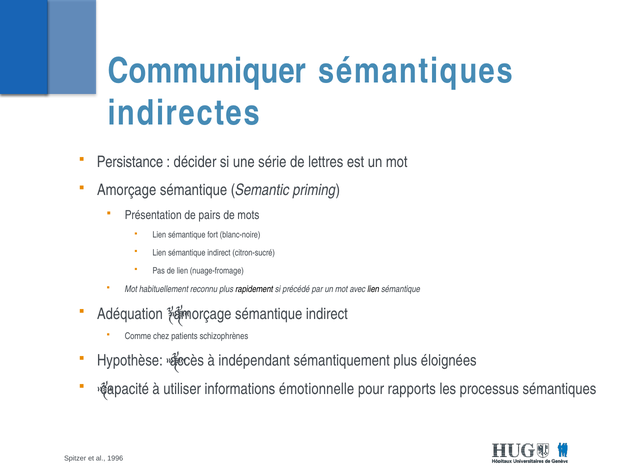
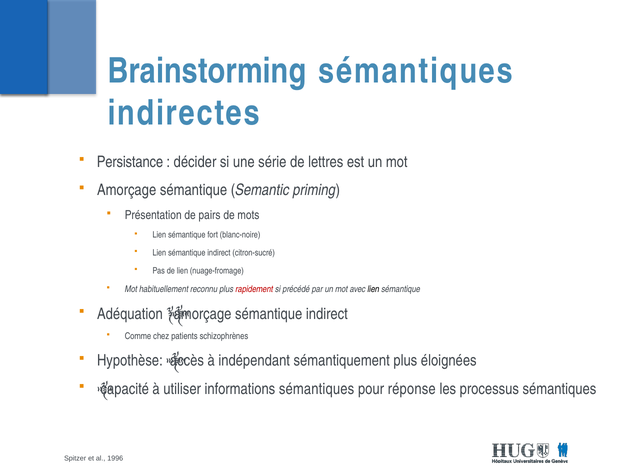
Communiquer: Communiquer -> Brainstorming
rapidement colour: black -> red
informations émotionnelle: émotionnelle -> sémantiques
rapports: rapports -> réponse
